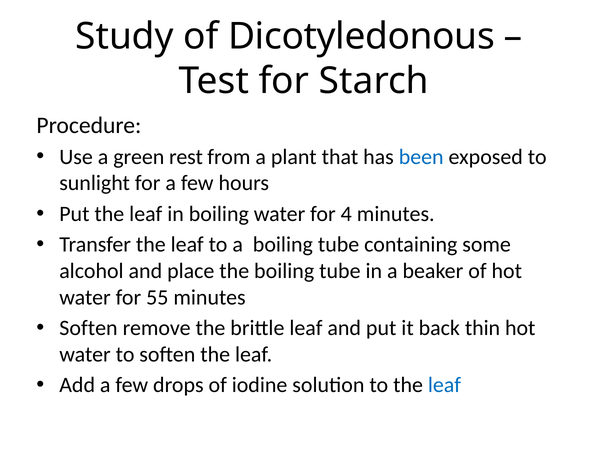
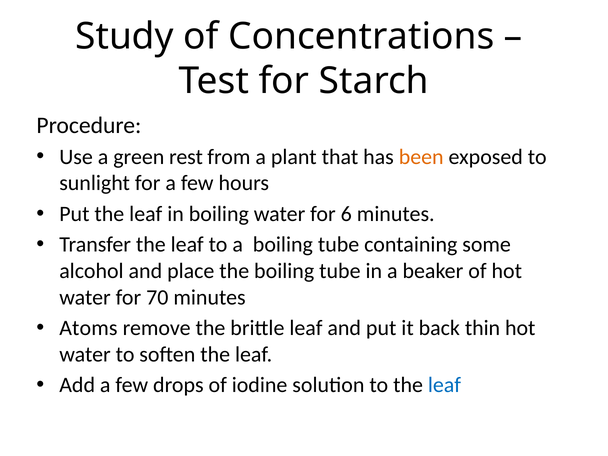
Dicotyledonous: Dicotyledonous -> Concentrations
been colour: blue -> orange
4: 4 -> 6
55: 55 -> 70
Soften at (88, 328): Soften -> Atoms
